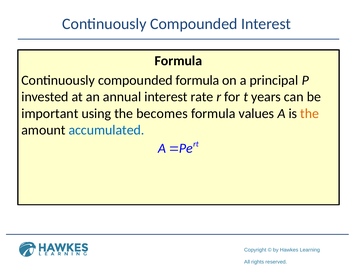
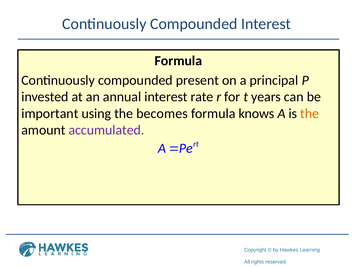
compounded formula: formula -> present
values: values -> knows
accumulated colour: blue -> purple
